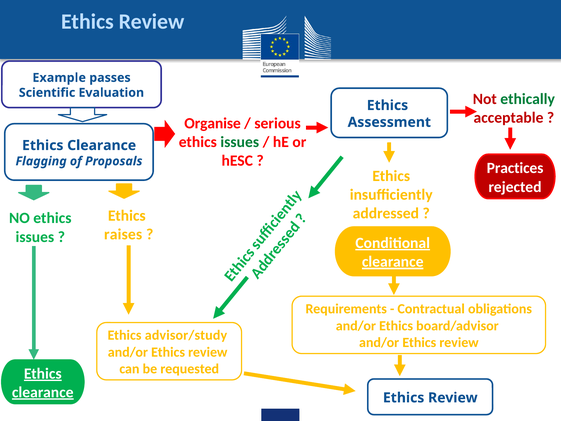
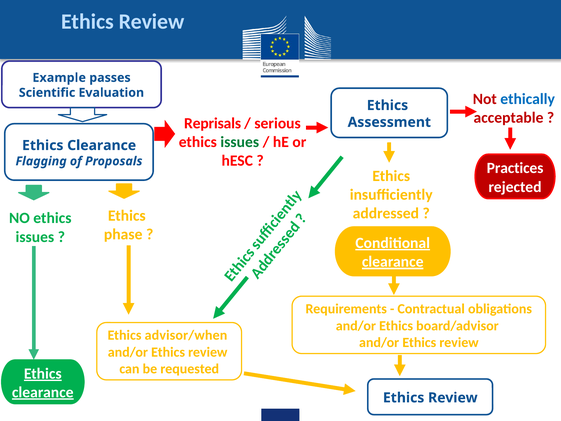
ethically colour: green -> blue
Organise: Organise -> Reprisals
raises: raises -> phase
advisor/study: advisor/study -> advisor/when
